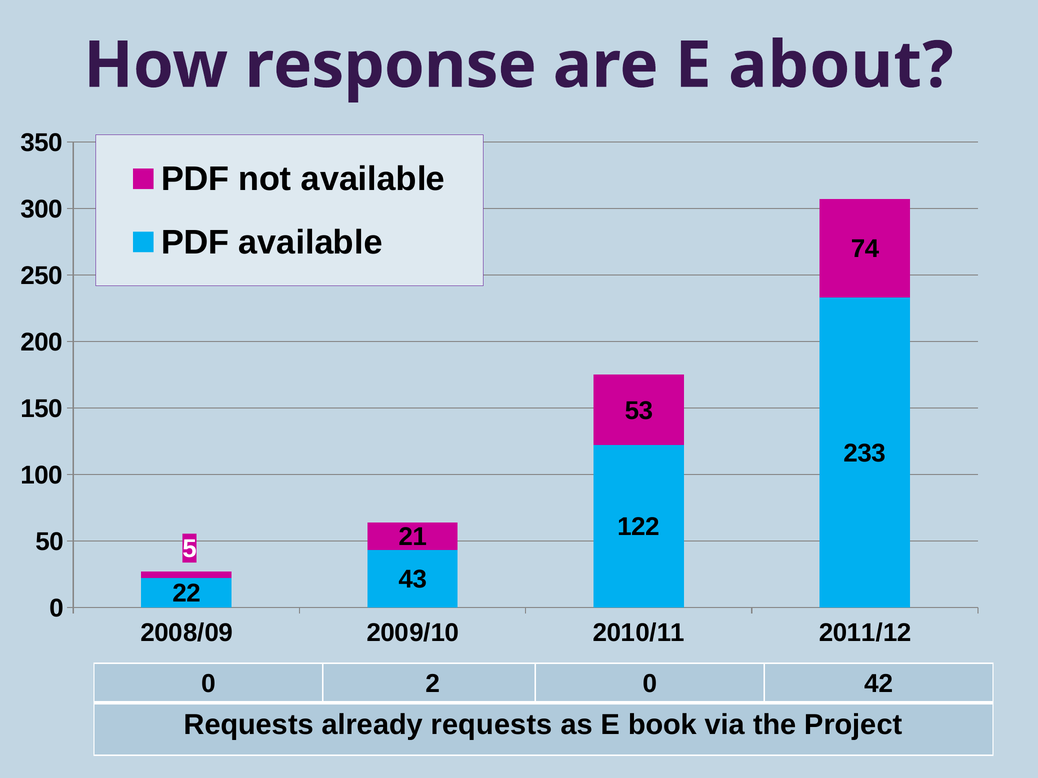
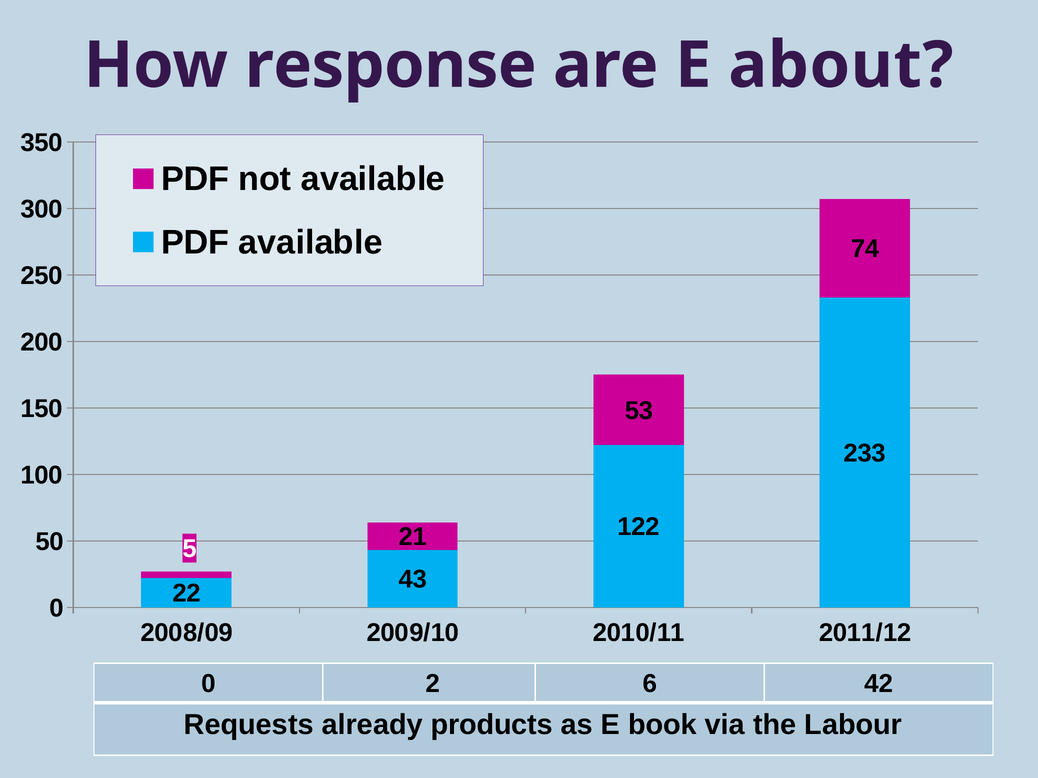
2 0: 0 -> 6
already requests: requests -> products
Project: Project -> Labour
